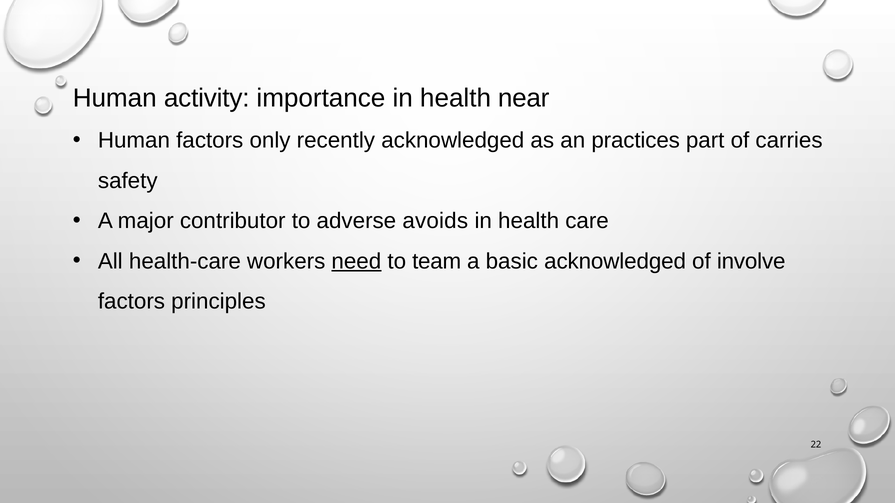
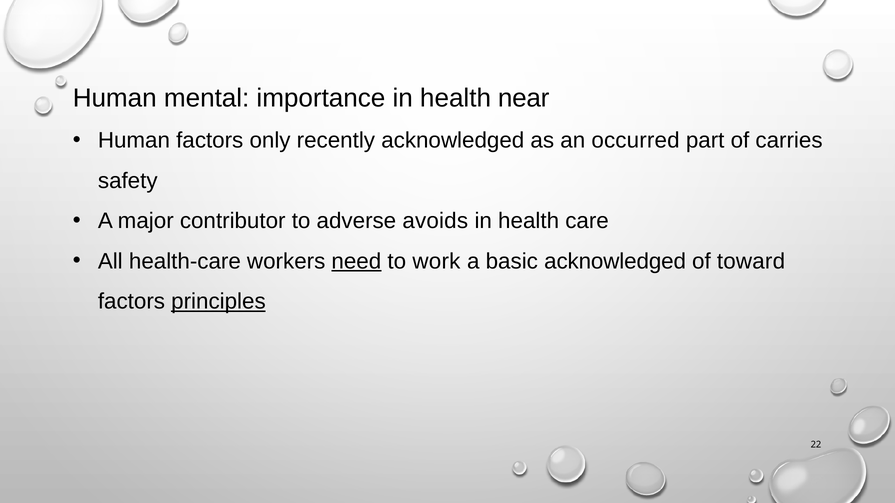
activity: activity -> mental
practices: practices -> occurred
team: team -> work
involve: involve -> toward
principles underline: none -> present
